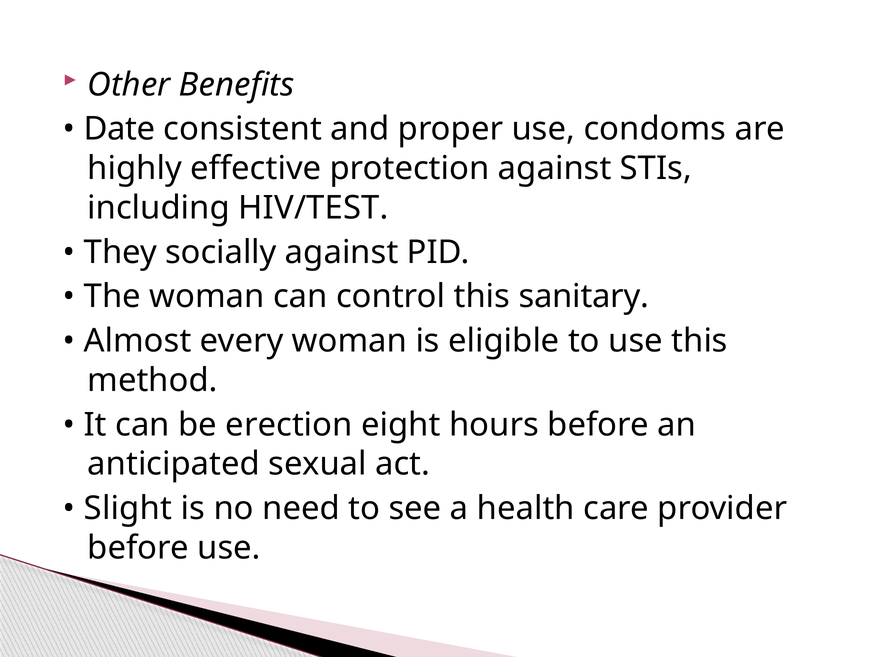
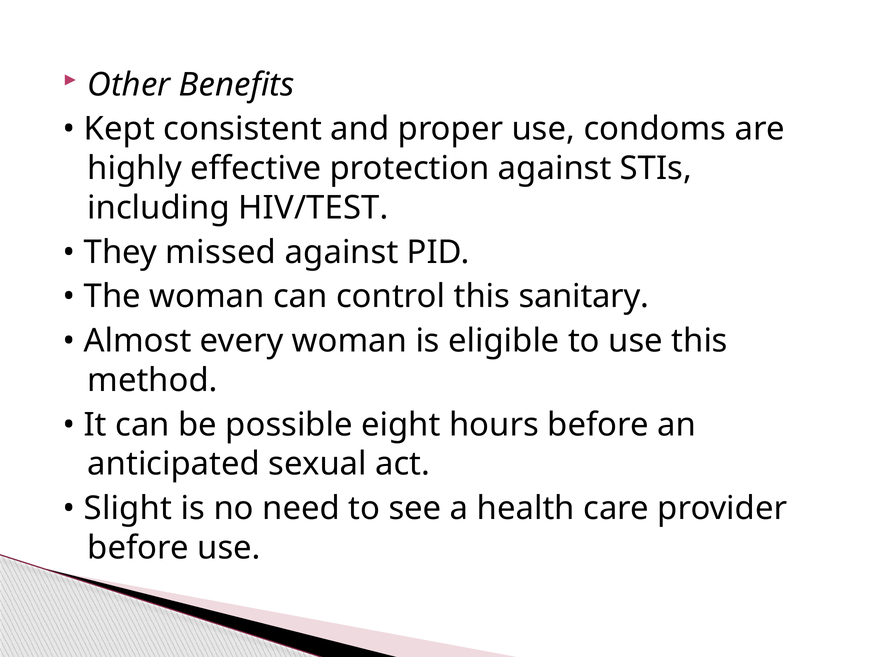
Date: Date -> Kept
socially: socially -> missed
erection: erection -> possible
